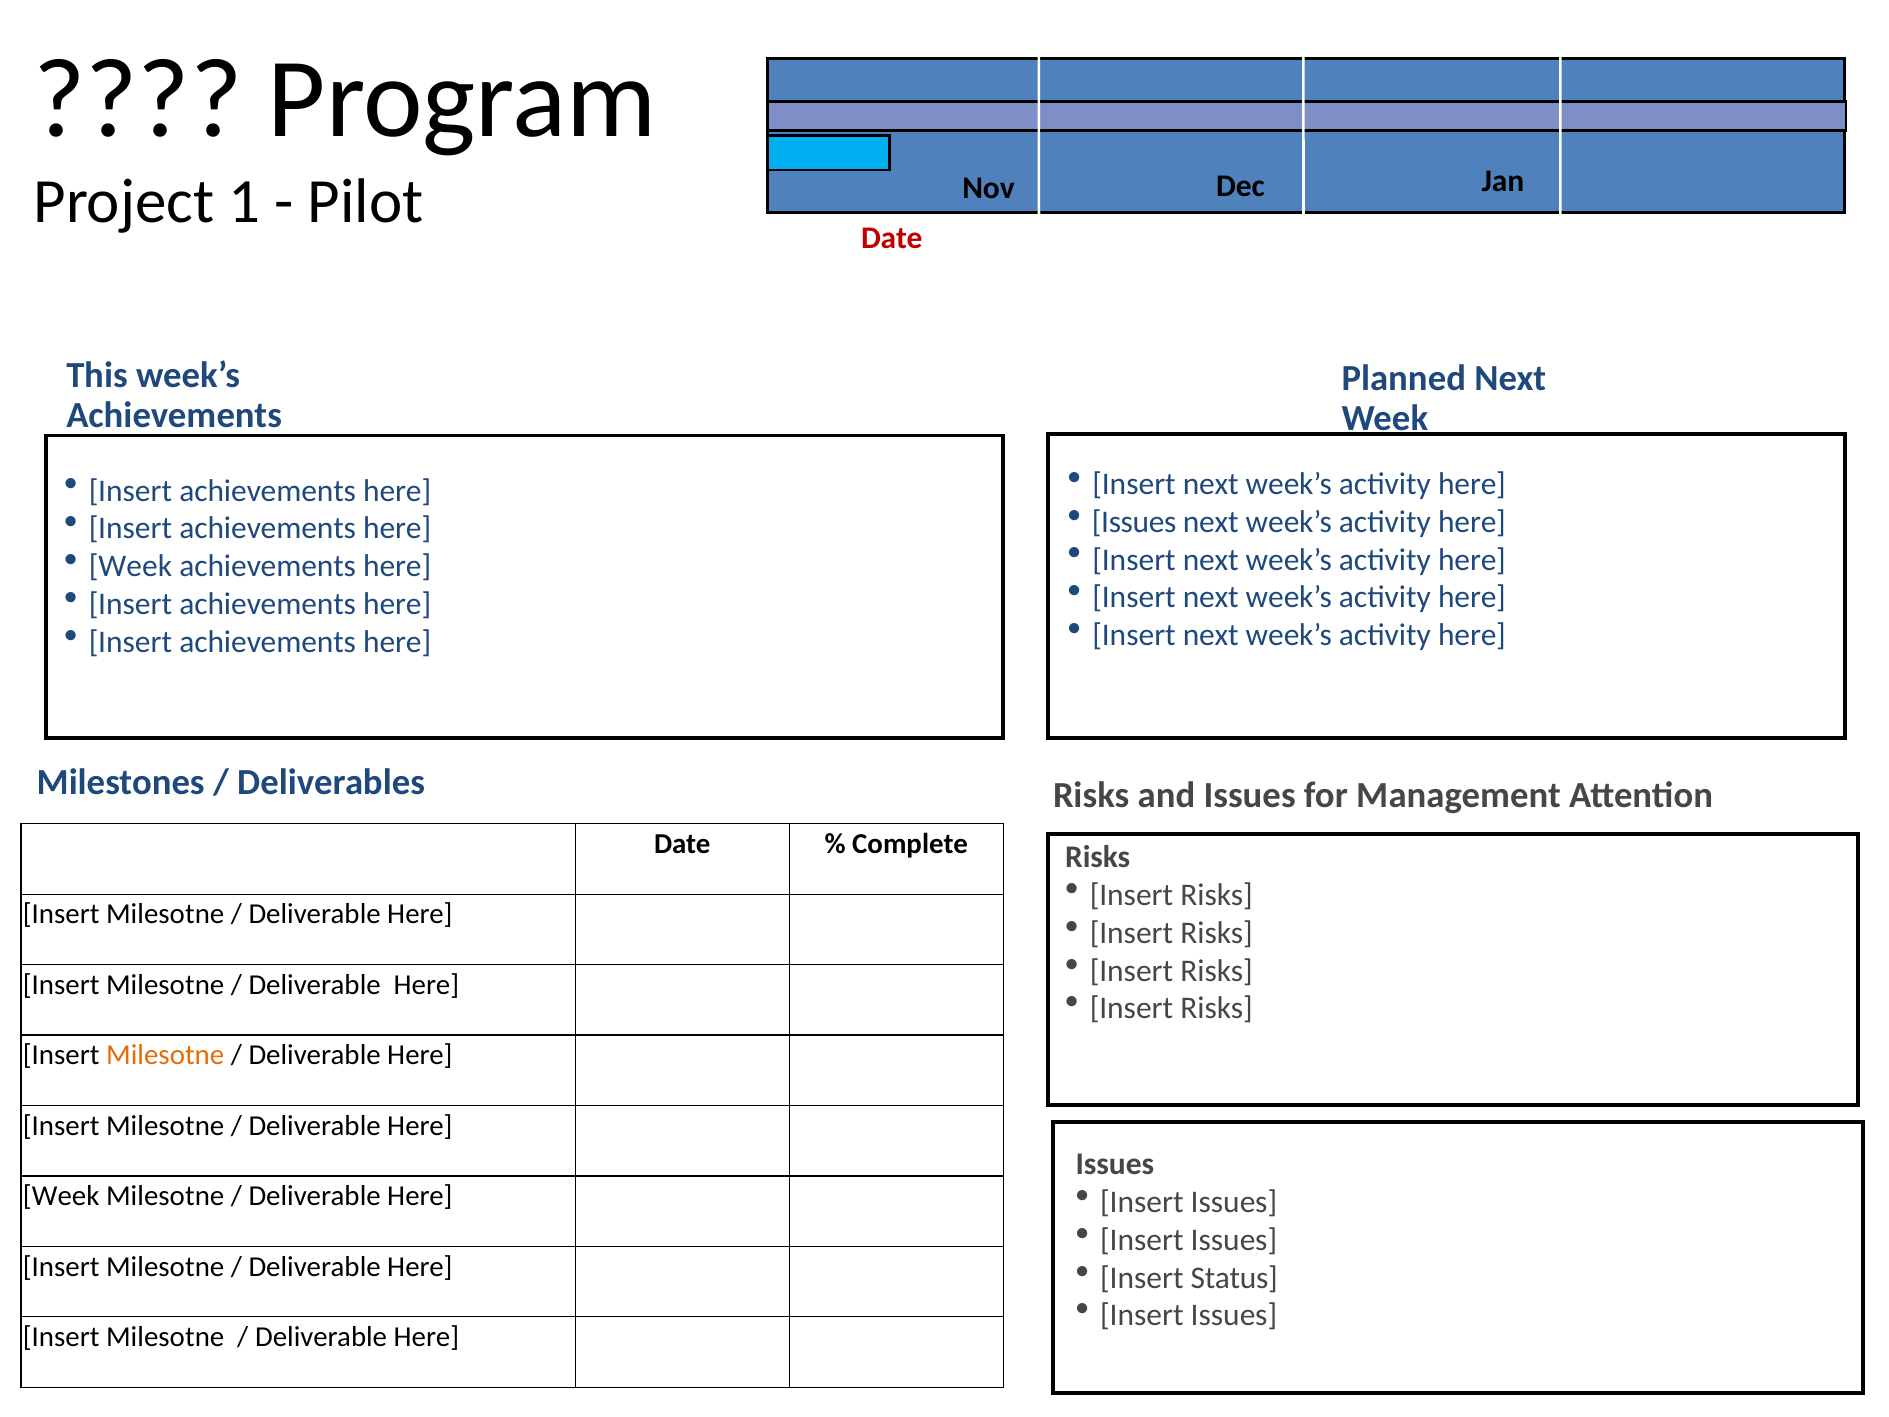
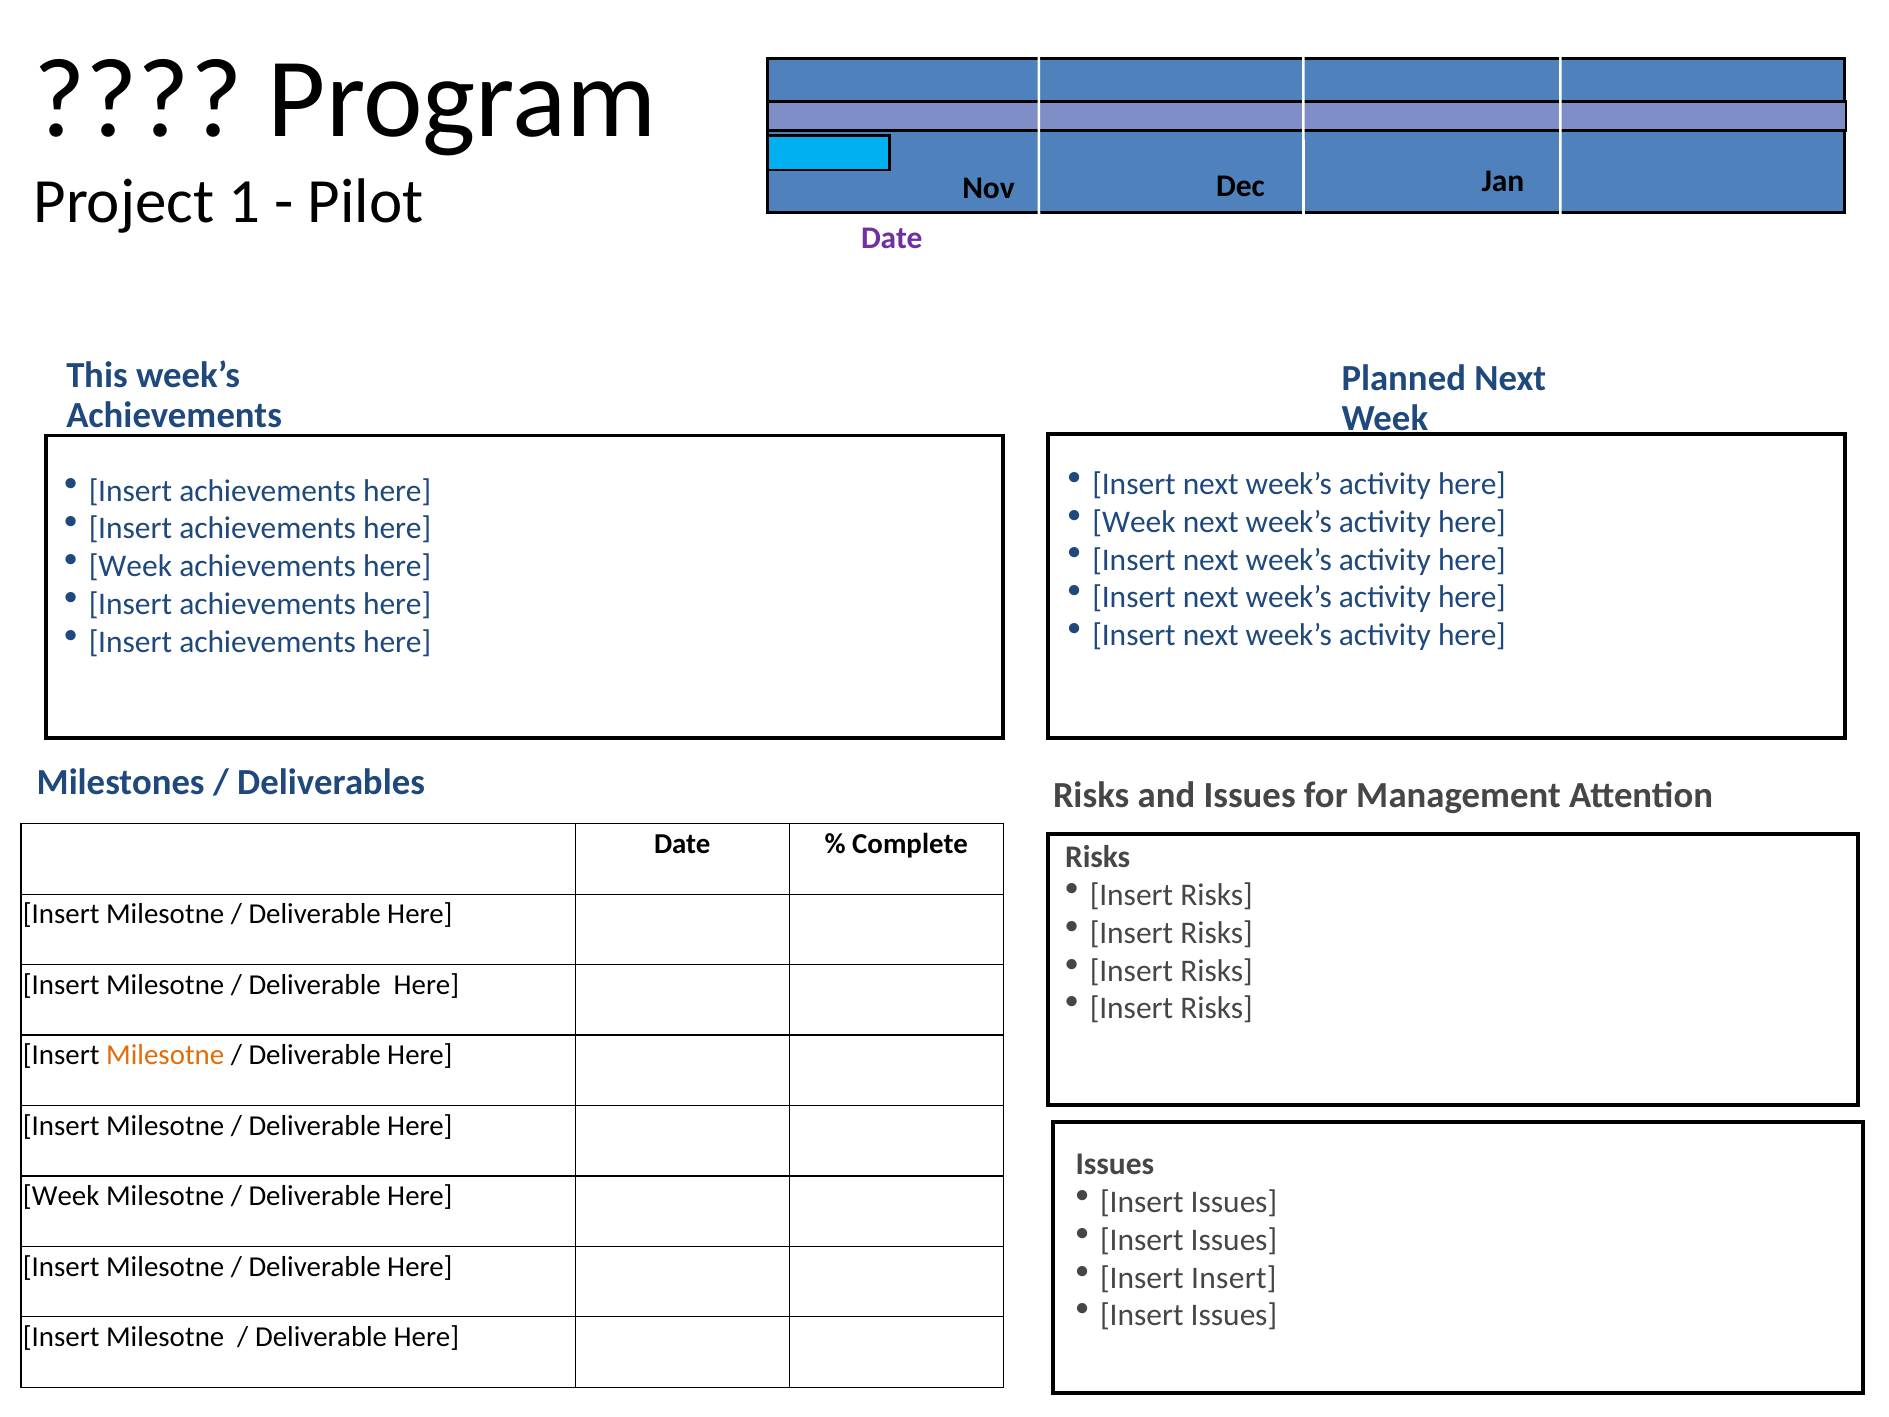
Date at (892, 238) colour: red -> purple
Issues at (1134, 522): Issues -> Week
Insert Status: Status -> Insert
